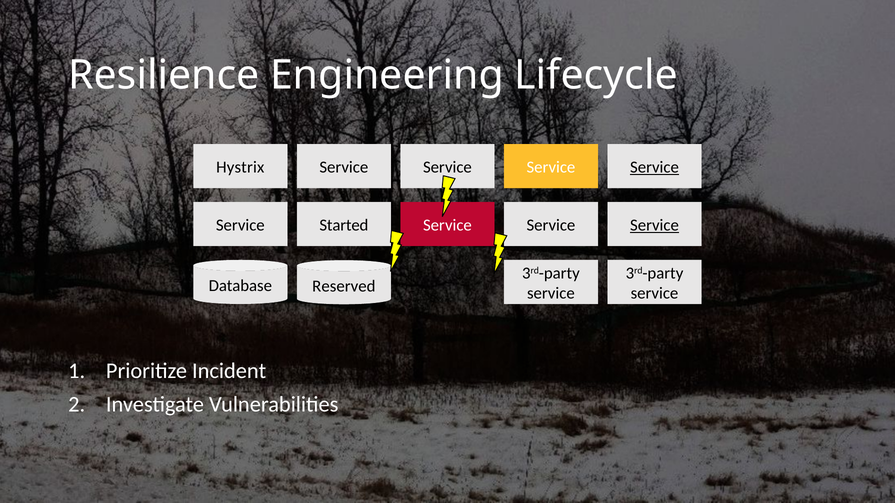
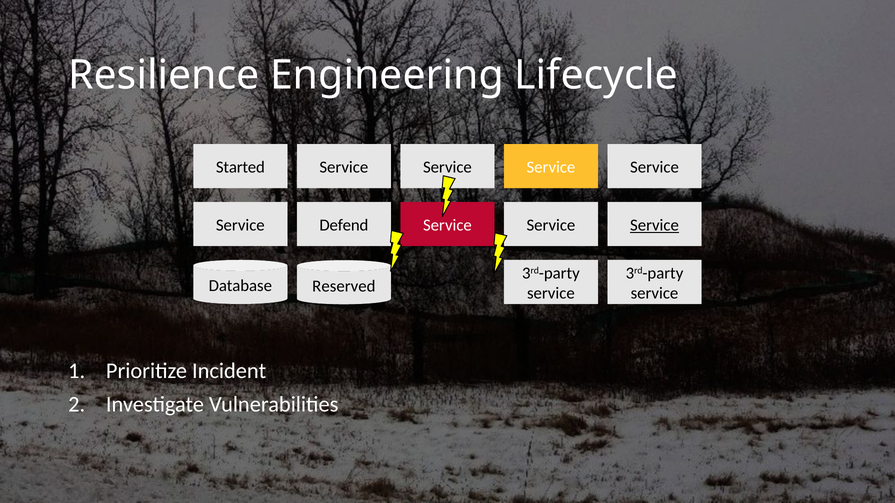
Hystrix: Hystrix -> Started
Service at (654, 167) underline: present -> none
Started: Started -> Defend
